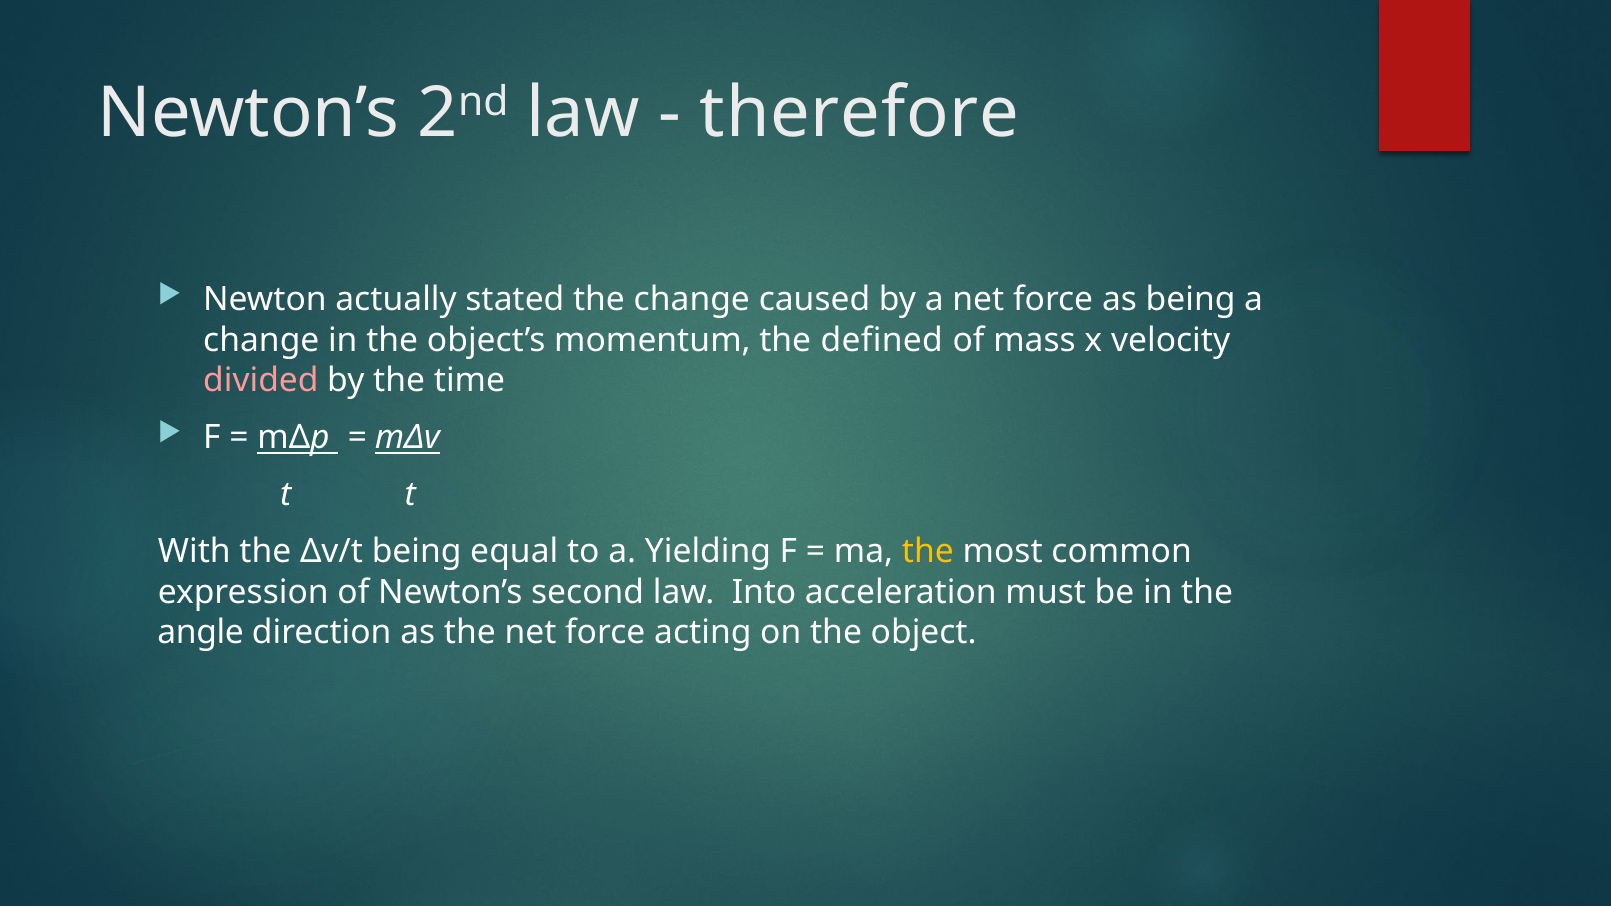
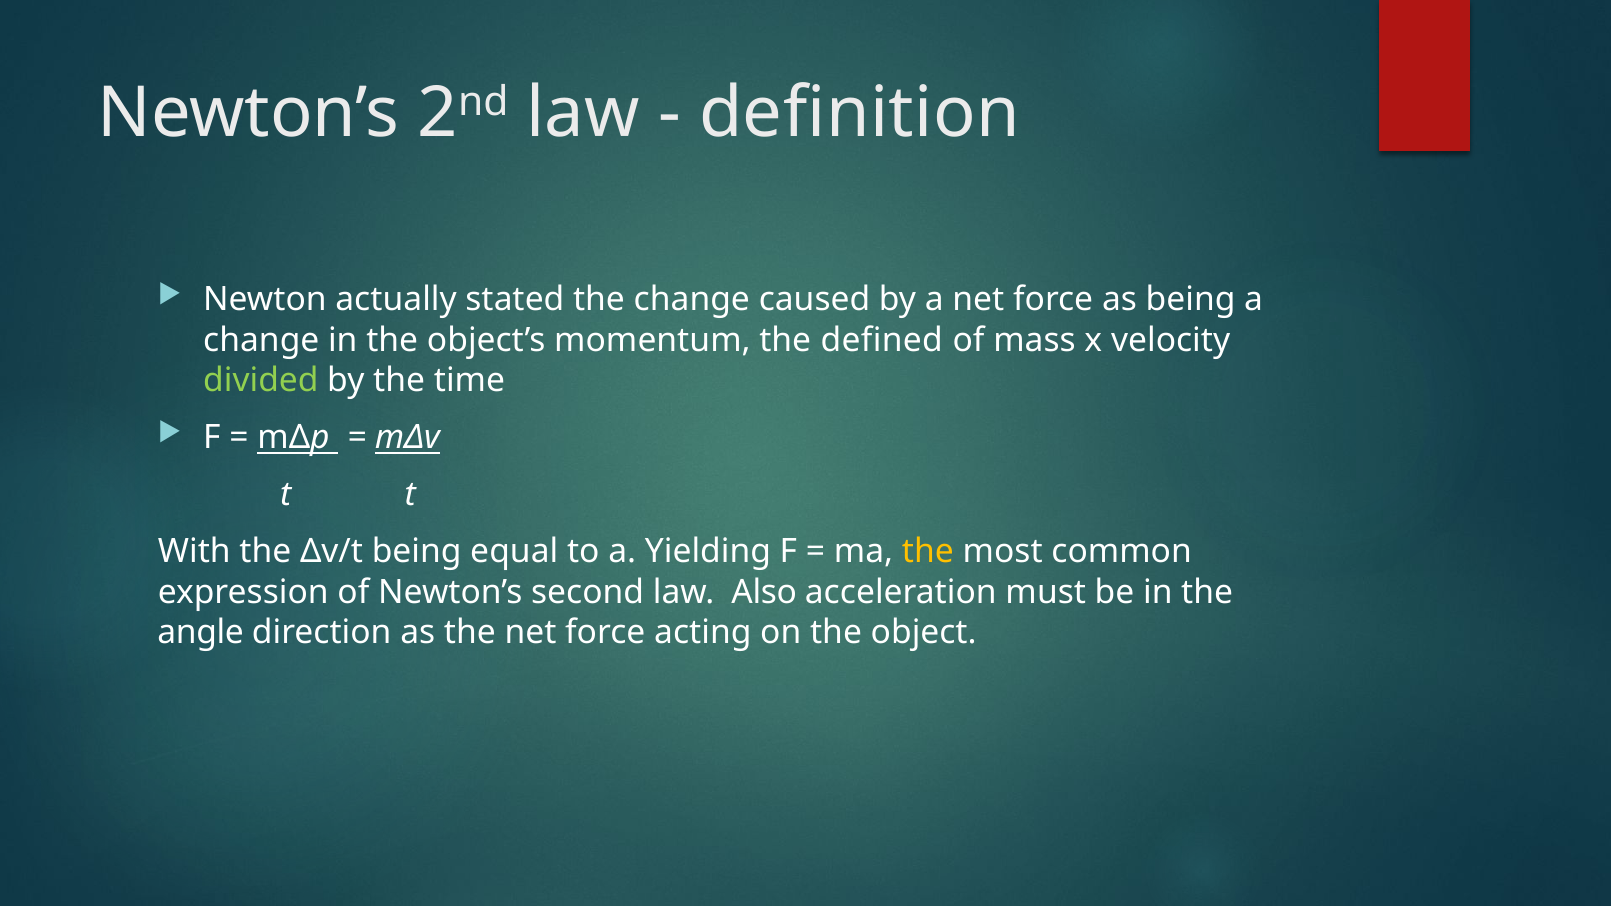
therefore: therefore -> definition
divided colour: pink -> light green
Into: Into -> Also
